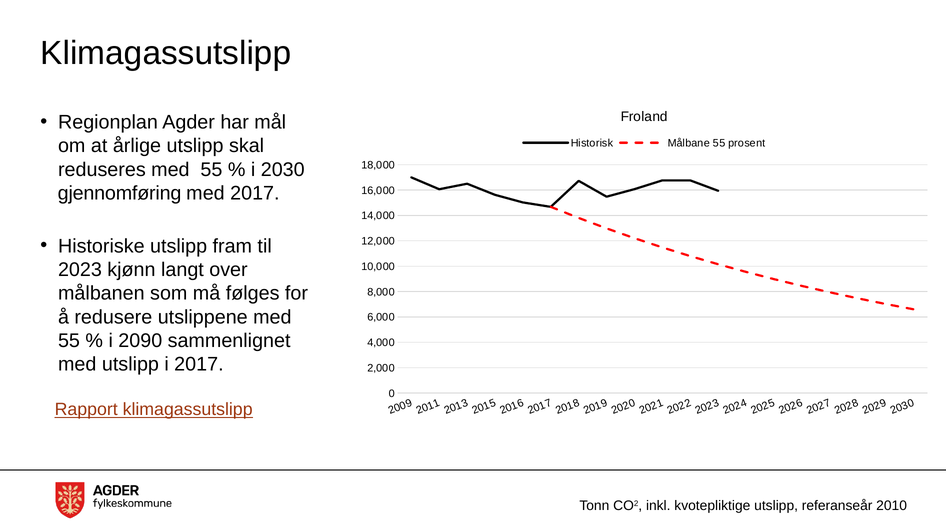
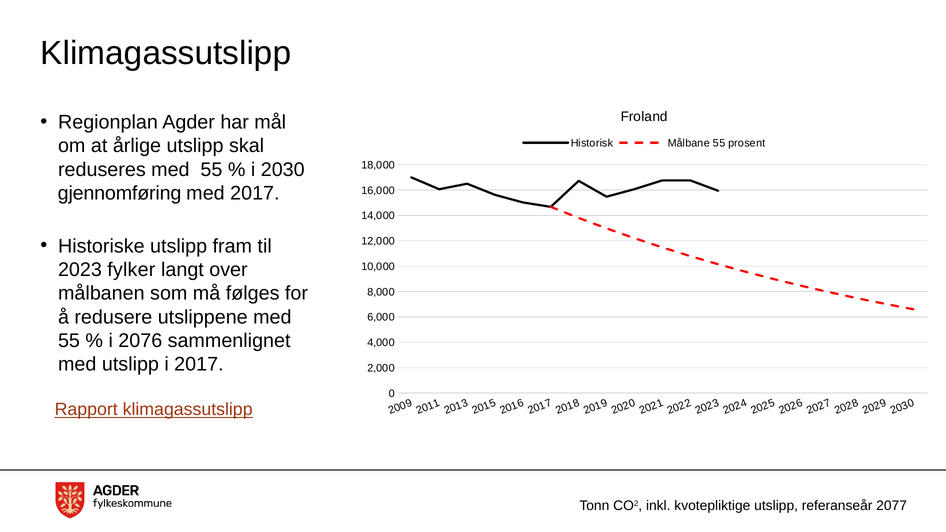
kjønn: kjønn -> fylker
2090: 2090 -> 2076
2010: 2010 -> 2077
